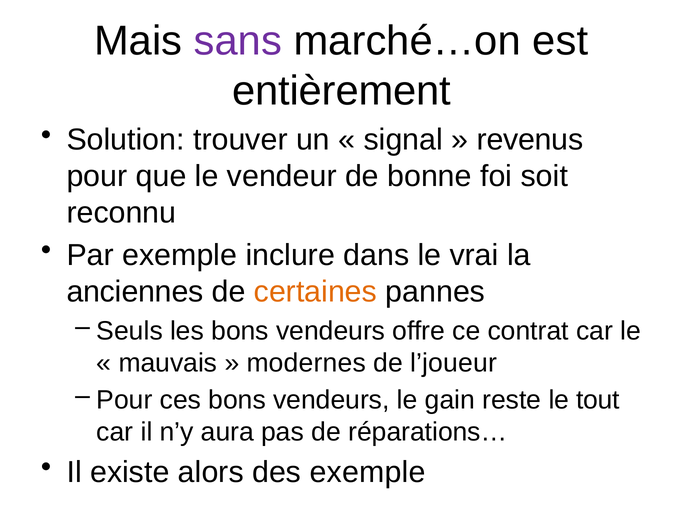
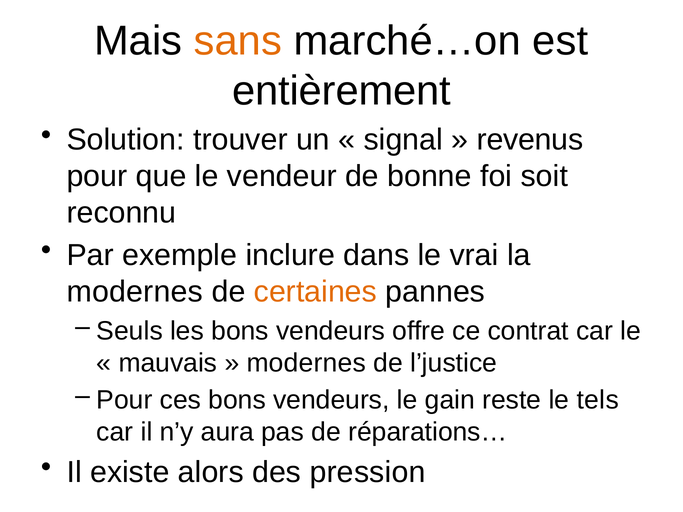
sans colour: purple -> orange
anciennes at (135, 292): anciennes -> modernes
l’joueur: l’joueur -> l’justice
tout: tout -> tels
des exemple: exemple -> pression
